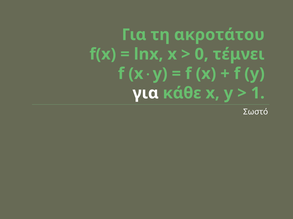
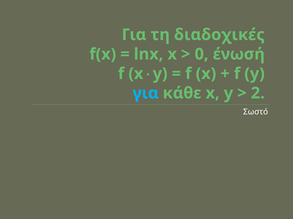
ακροτάτου: ακροτάτου -> διαδοχικές
τέμνει: τέμνει -> ένωσή
για at (146, 93) colour: white -> light blue
1: 1 -> 2
